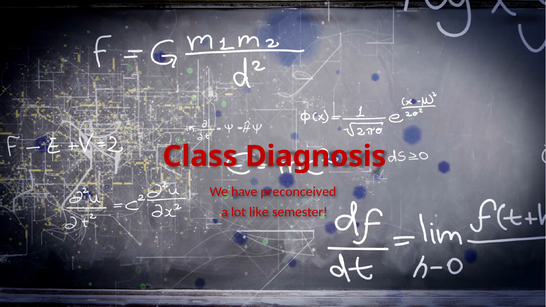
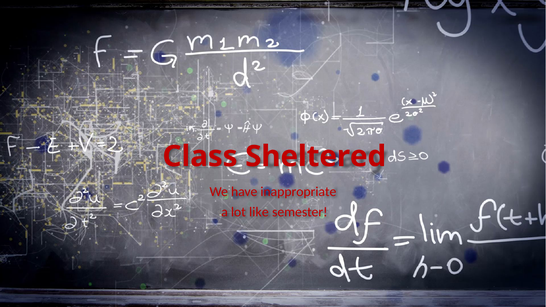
Diagnosis: Diagnosis -> Sheltered
preconceived: preconceived -> inappropriate
